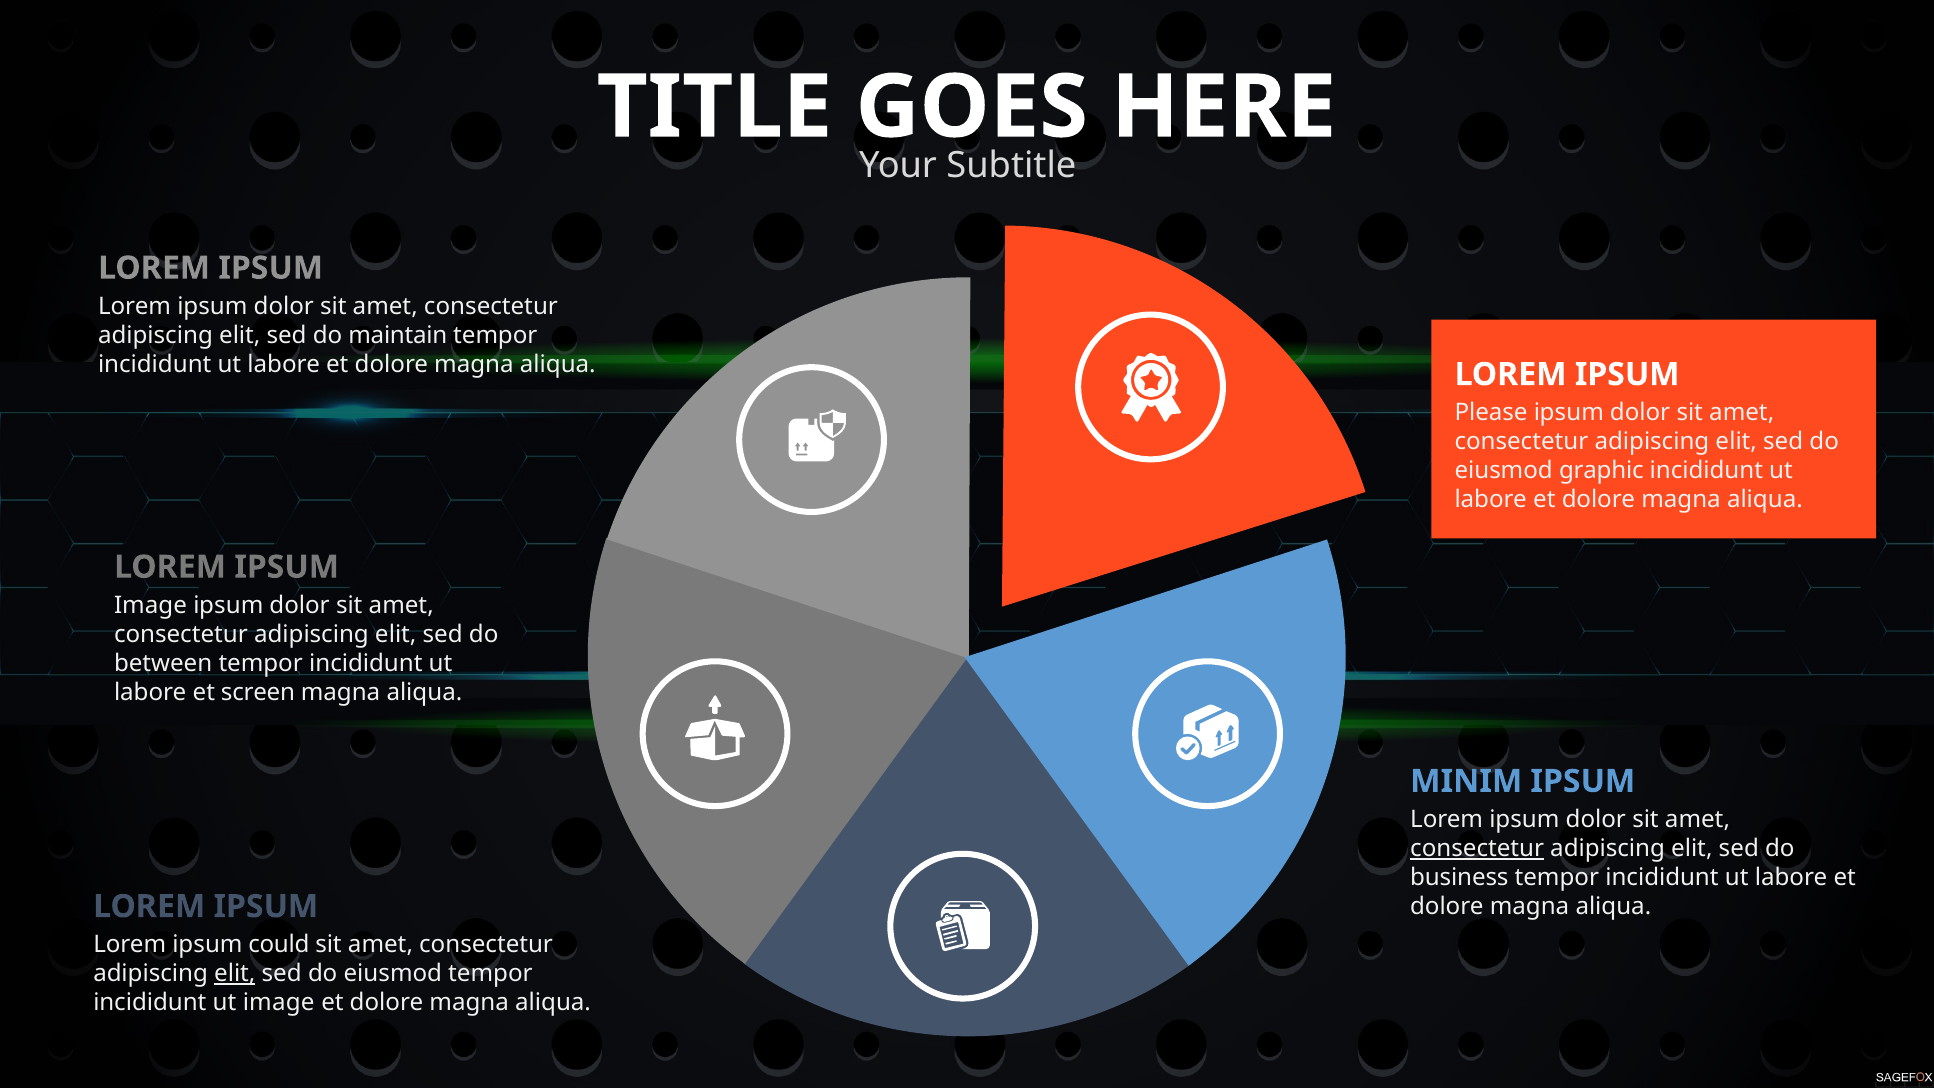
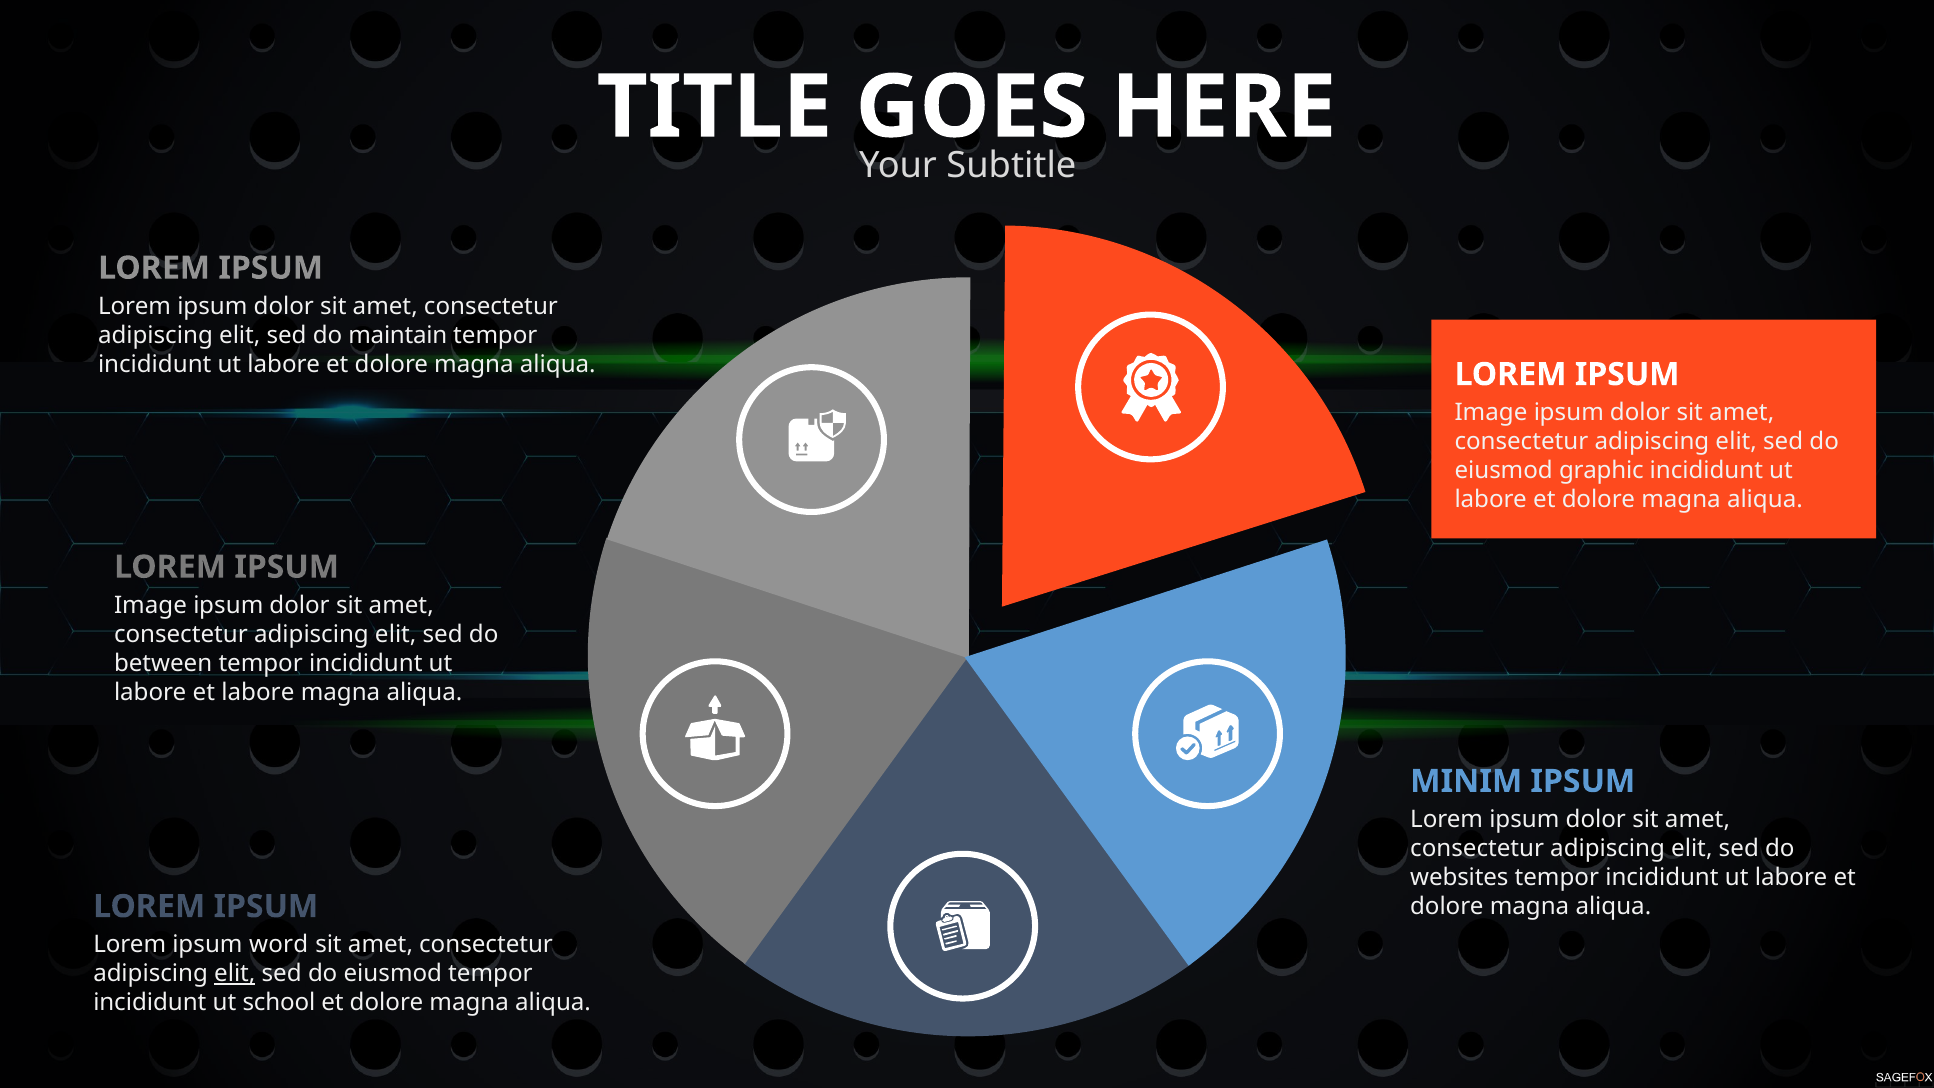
Please at (1491, 413): Please -> Image
et screen: screen -> labore
consectetur at (1477, 848) underline: present -> none
business: business -> websites
could: could -> word
ut image: image -> school
